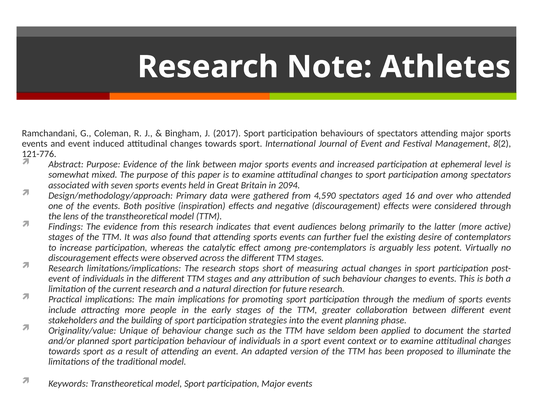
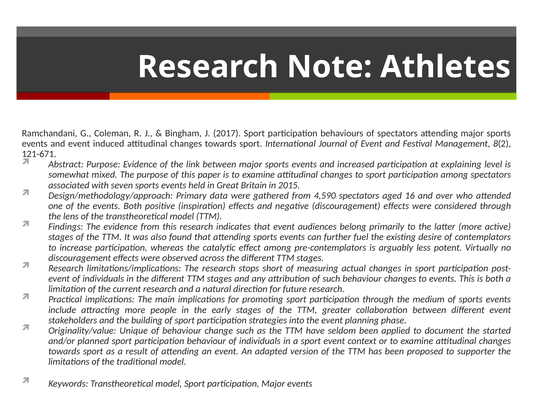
121-776: 121-776 -> 121-671
ephemeral: ephemeral -> explaining
2094: 2094 -> 2015
illuminate: illuminate -> supporter
